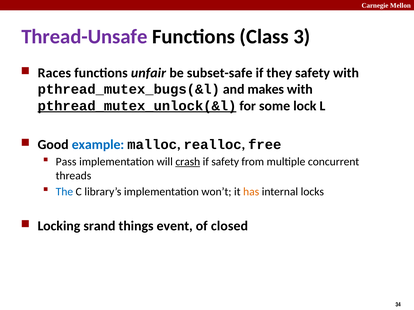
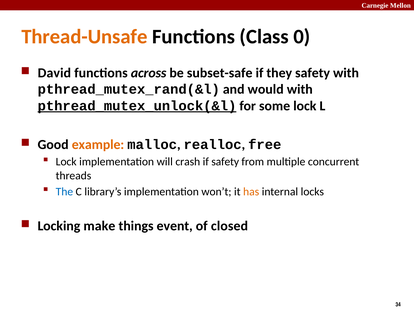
Thread-Unsafe colour: purple -> orange
3: 3 -> 0
Races: Races -> David
unfair: unfair -> across
pthread_mutex_bugs(&l: pthread_mutex_bugs(&l -> pthread_mutex_rand(&l
makes: makes -> would
example colour: blue -> orange
Pass at (66, 162): Pass -> Lock
crash underline: present -> none
srand: srand -> make
